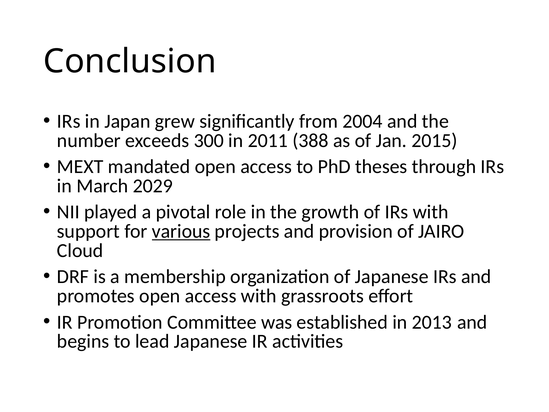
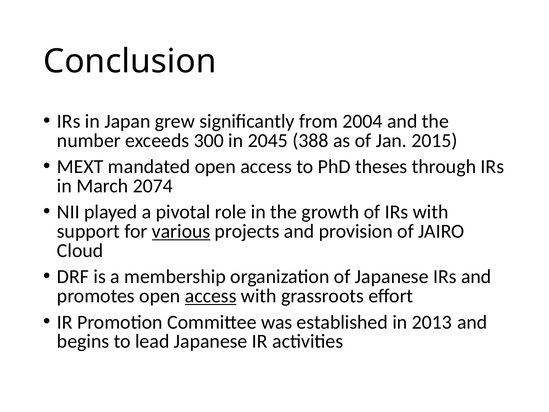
2011: 2011 -> 2045
2029: 2029 -> 2074
access at (211, 296) underline: none -> present
